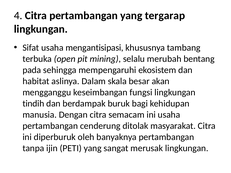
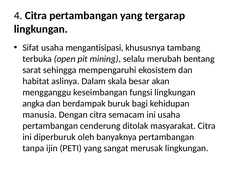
pada: pada -> sarat
tindih: tindih -> angka
